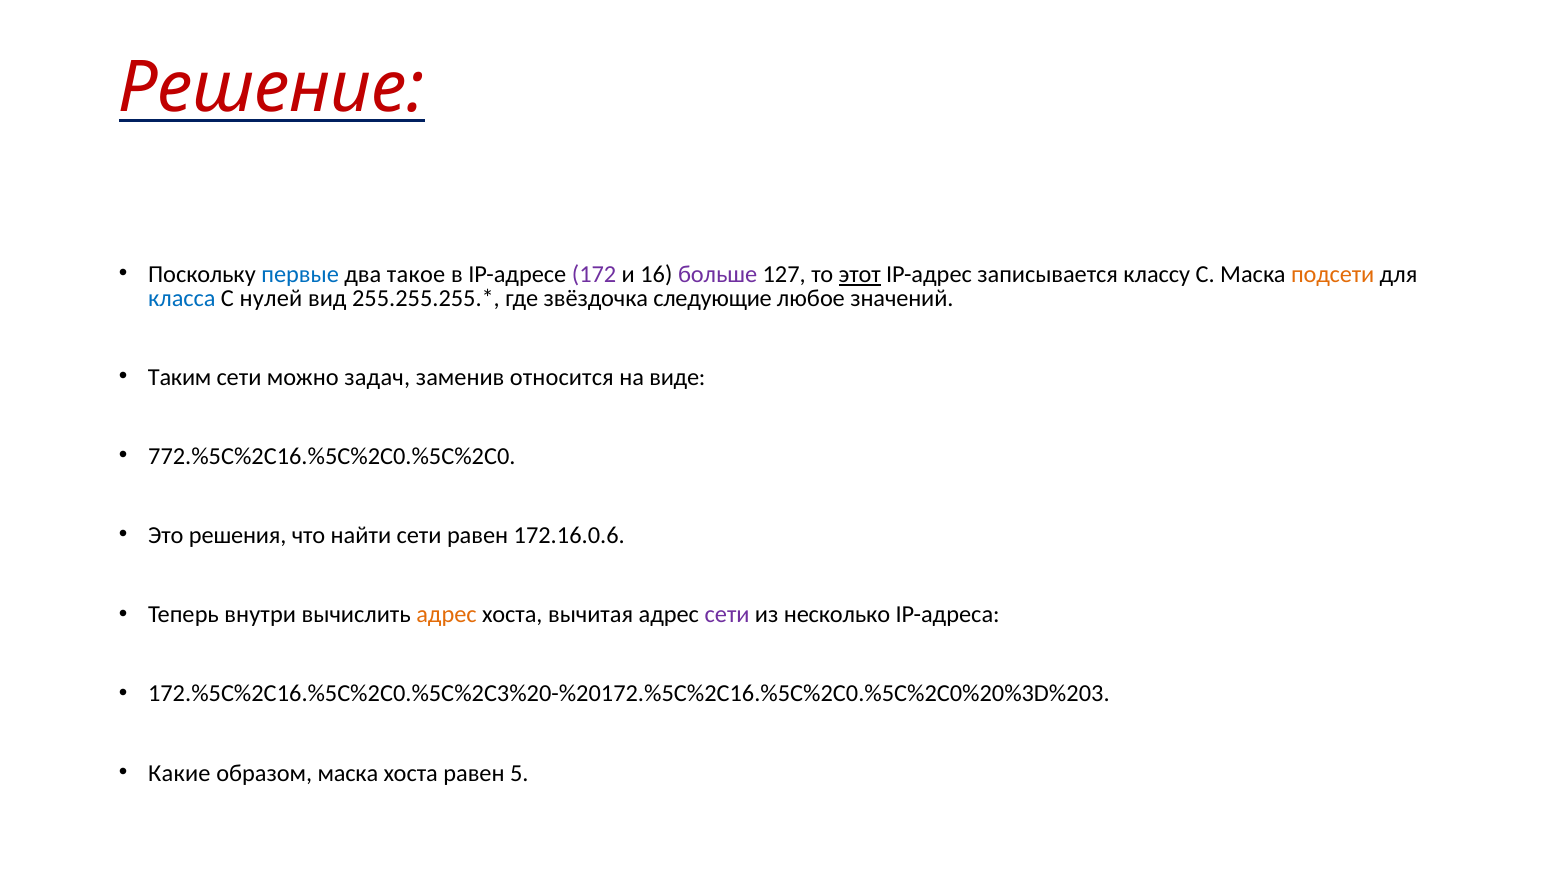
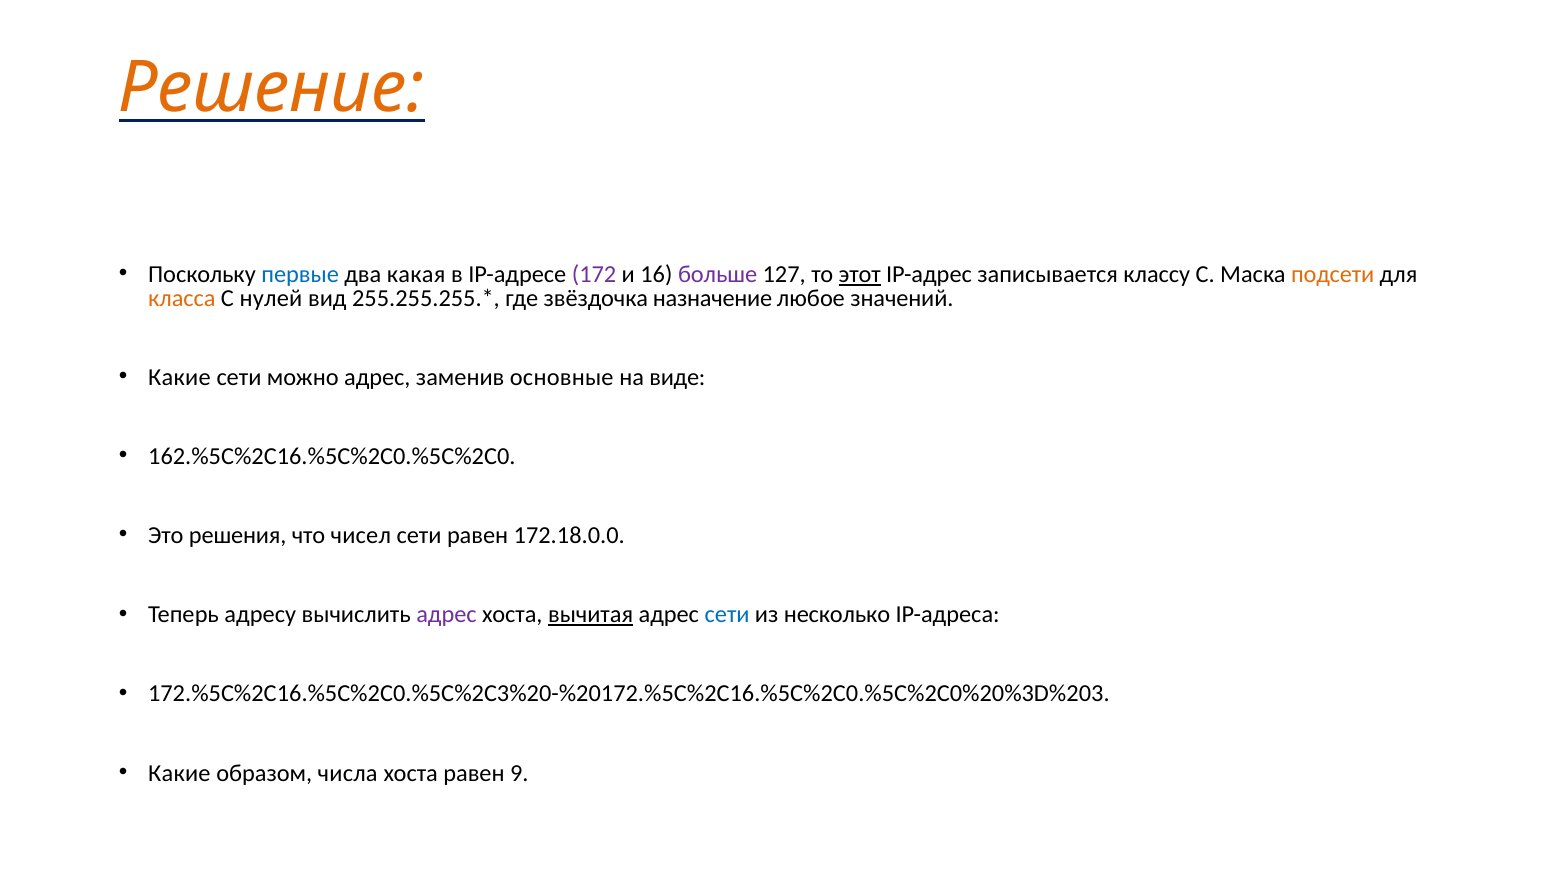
Решение colour: red -> orange
такое: такое -> какая
класса colour: blue -> orange
следующие: следующие -> назначение
Таким at (180, 378): Таким -> Какие
можно задач: задач -> адрес
относится: относится -> основные
772.%5C%2C16.%5C%2C0.%5C%2C0: 772.%5C%2C16.%5C%2C0.%5C%2C0 -> 162.%5C%2C16.%5C%2C0.%5C%2C0
найти: найти -> чисел
172.16.0.6: 172.16.0.6 -> 172.18.0.0
внутри: внутри -> адресу
адрес at (447, 615) colour: orange -> purple
вычитая underline: none -> present
сети at (727, 615) colour: purple -> blue
образом маска: маска -> числа
5: 5 -> 9
